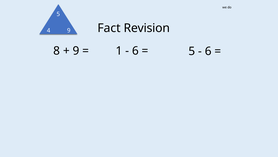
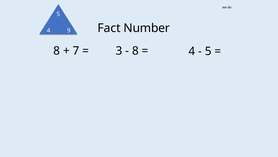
Revision: Revision -> Number
9 at (76, 51): 9 -> 7
1: 1 -> 3
6 at (135, 51): 6 -> 8
5 at (192, 51): 5 -> 4
6 at (208, 51): 6 -> 5
